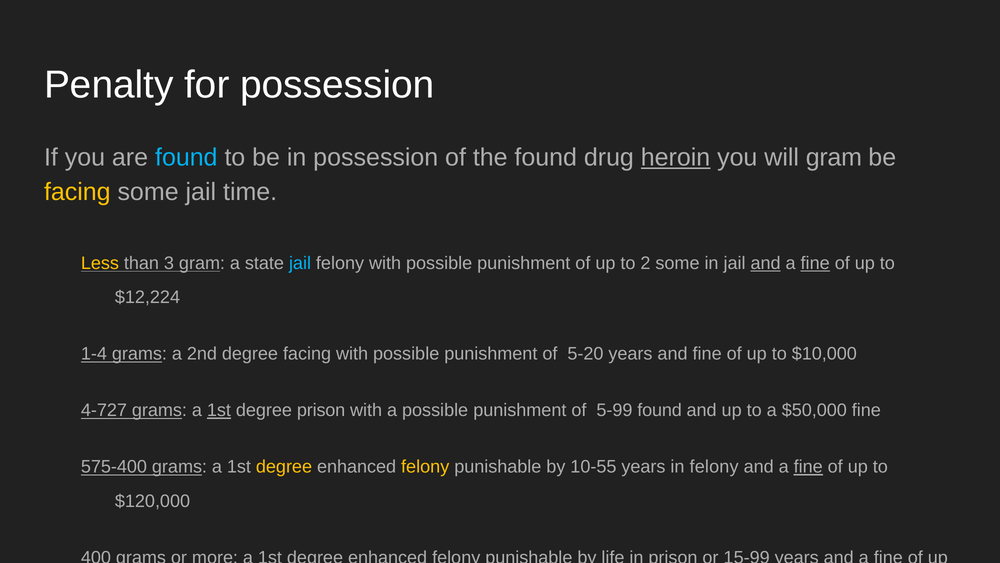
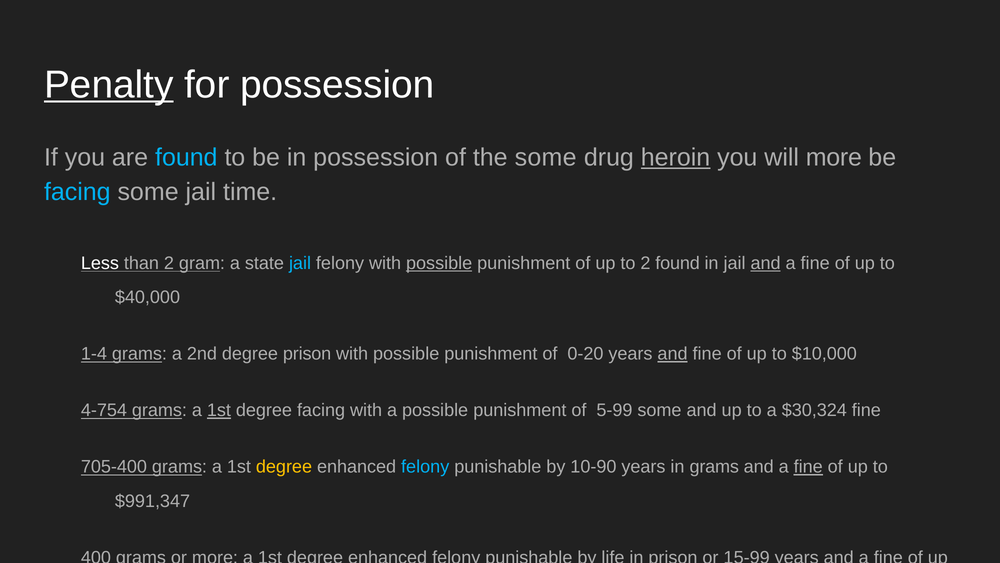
Penalty underline: none -> present
the found: found -> some
will gram: gram -> more
facing at (77, 192) colour: yellow -> light blue
Less colour: yellow -> white
than 3: 3 -> 2
possible at (439, 263) underline: none -> present
2 some: some -> found
fine at (815, 263) underline: present -> none
$12,224: $12,224 -> $40,000
degree facing: facing -> prison
5-20: 5-20 -> 0-20
and at (673, 354) underline: none -> present
4-727: 4-727 -> 4-754
degree prison: prison -> facing
5-99 found: found -> some
$50,000: $50,000 -> $30,324
575-400: 575-400 -> 705-400
felony at (425, 467) colour: yellow -> light blue
10-55: 10-55 -> 10-90
in felony: felony -> grams
$120,000: $120,000 -> $991,347
